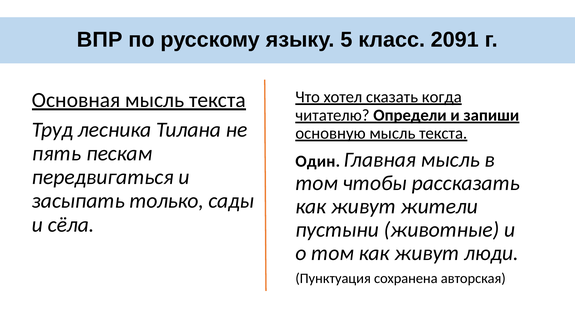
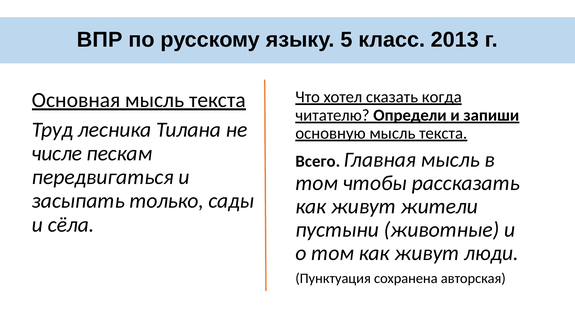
2091: 2091 -> 2013
пять: пять -> числе
Один: Один -> Всего
